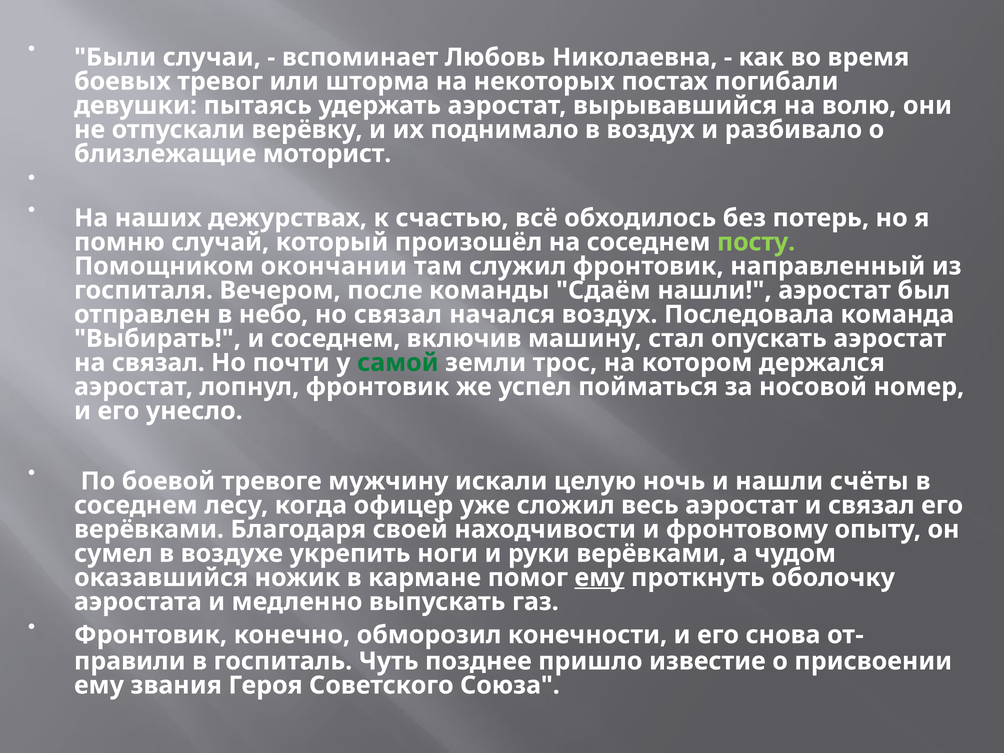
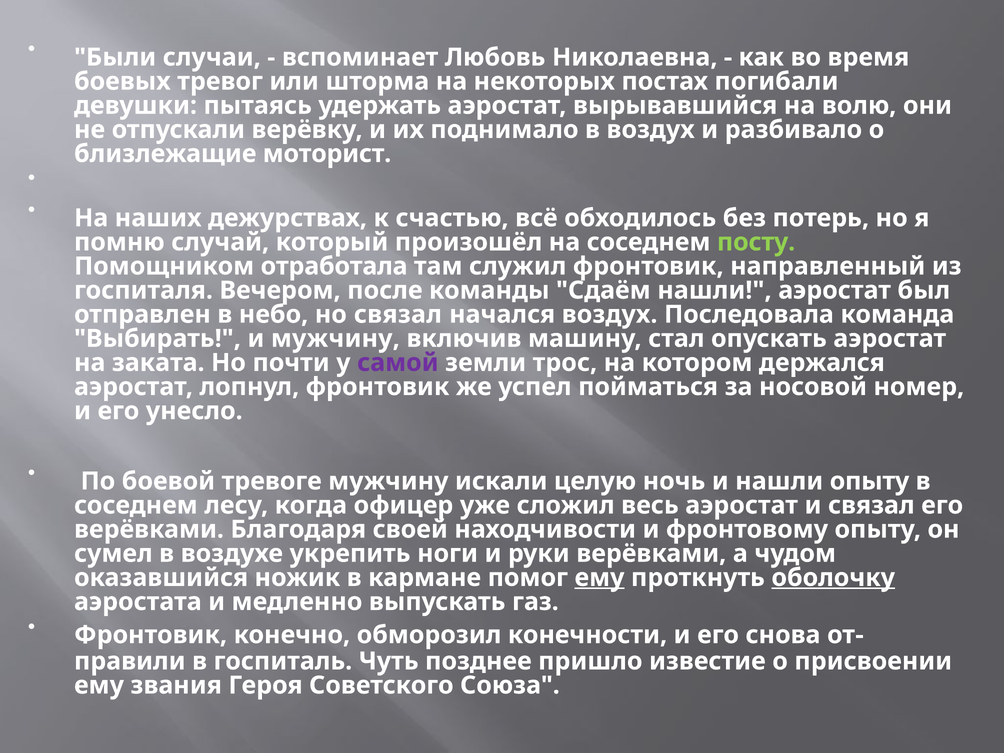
окончании: окончании -> отработала
и соседнем: соседнем -> мужчину
на связал: связал -> заката
самой colour: green -> purple
нашли счёты: счёты -> опыту
оболочку underline: none -> present
